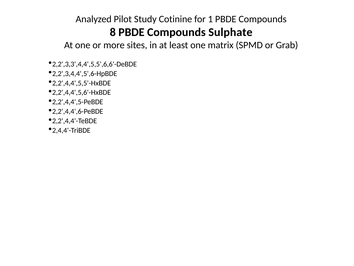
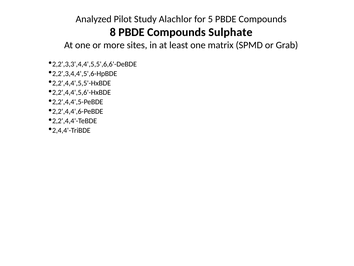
Cotinine: Cotinine -> Alachlor
1: 1 -> 5
